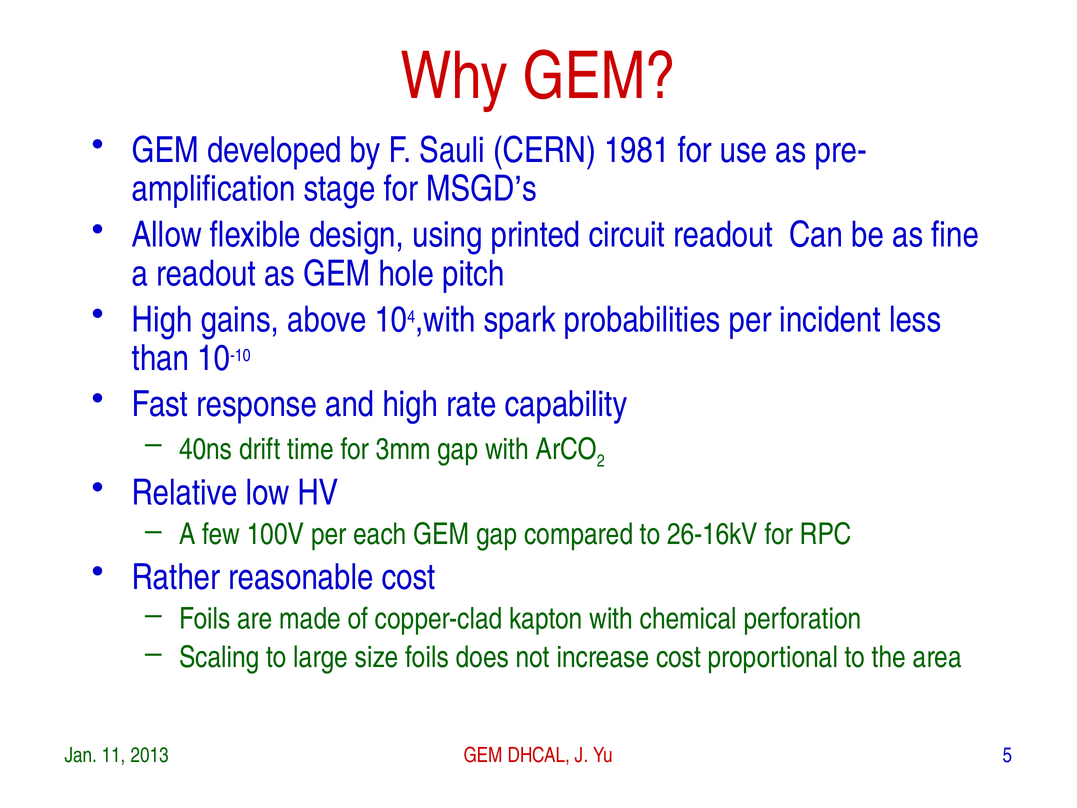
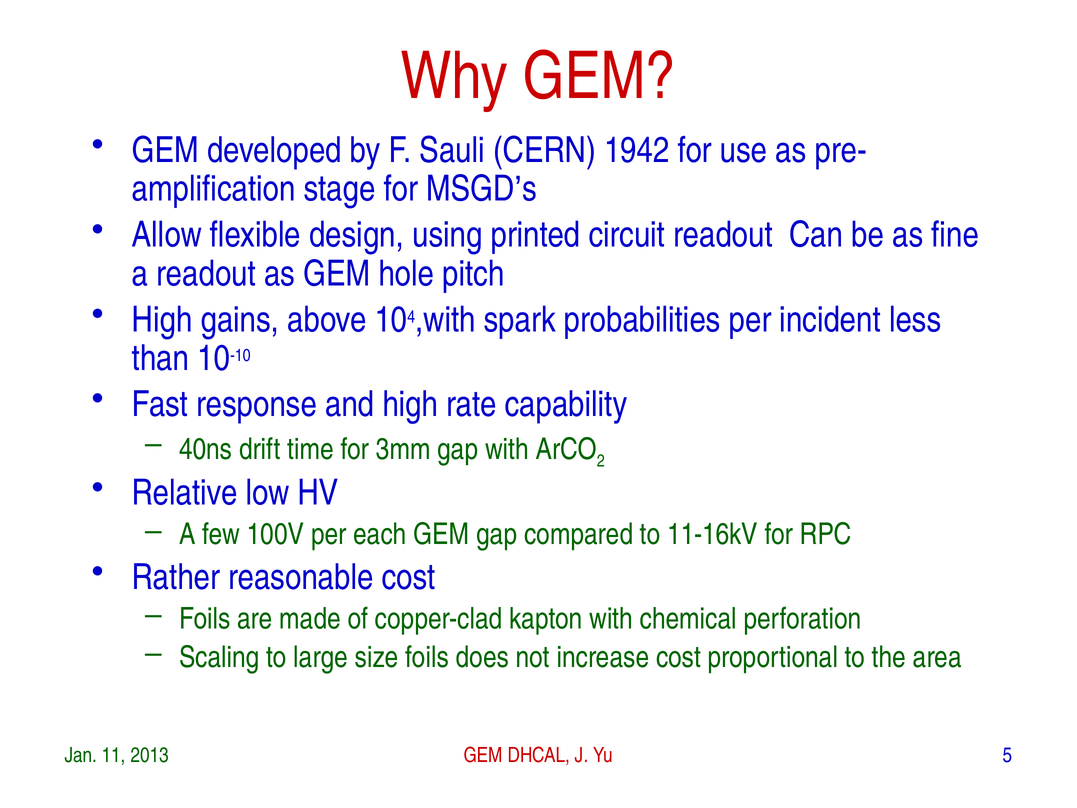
1981: 1981 -> 1942
26-16kV: 26-16kV -> 11-16kV
